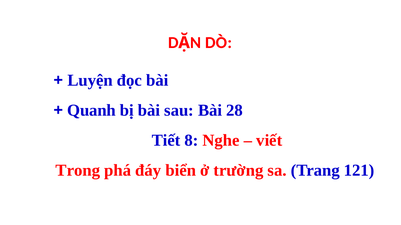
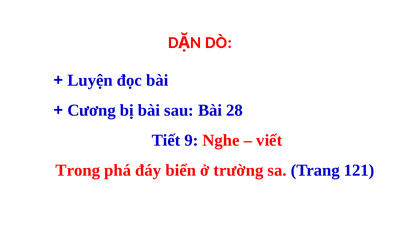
Quanh: Quanh -> Cương
8: 8 -> 9
